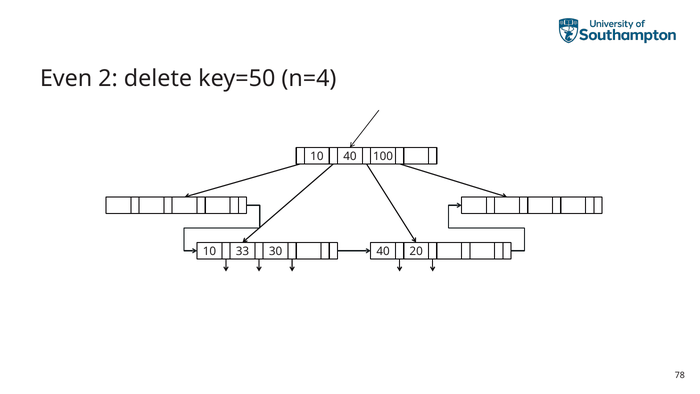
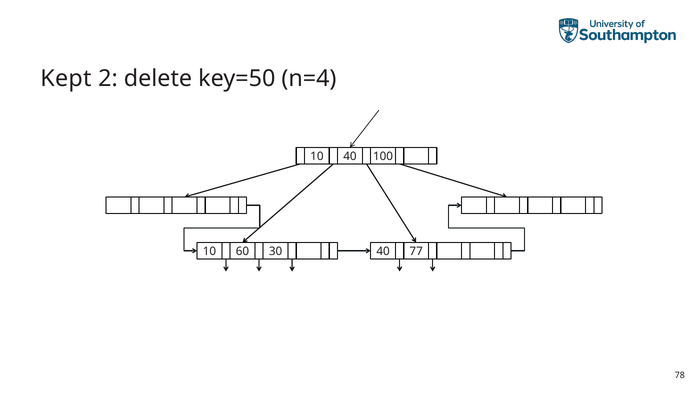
Even: Even -> Kept
33: 33 -> 60
20: 20 -> 77
